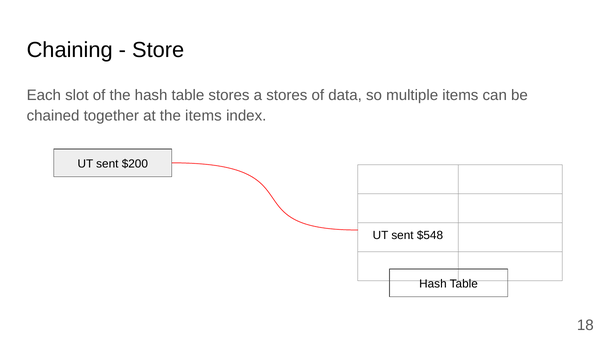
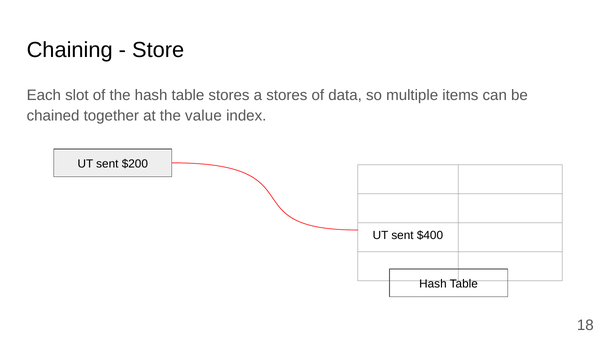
the items: items -> value
$548: $548 -> $400
